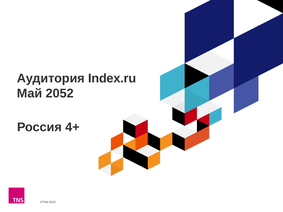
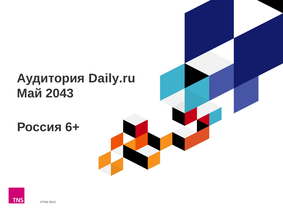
Index.ru: Index.ru -> Daily.ru
2052: 2052 -> 2043
4+: 4+ -> 6+
